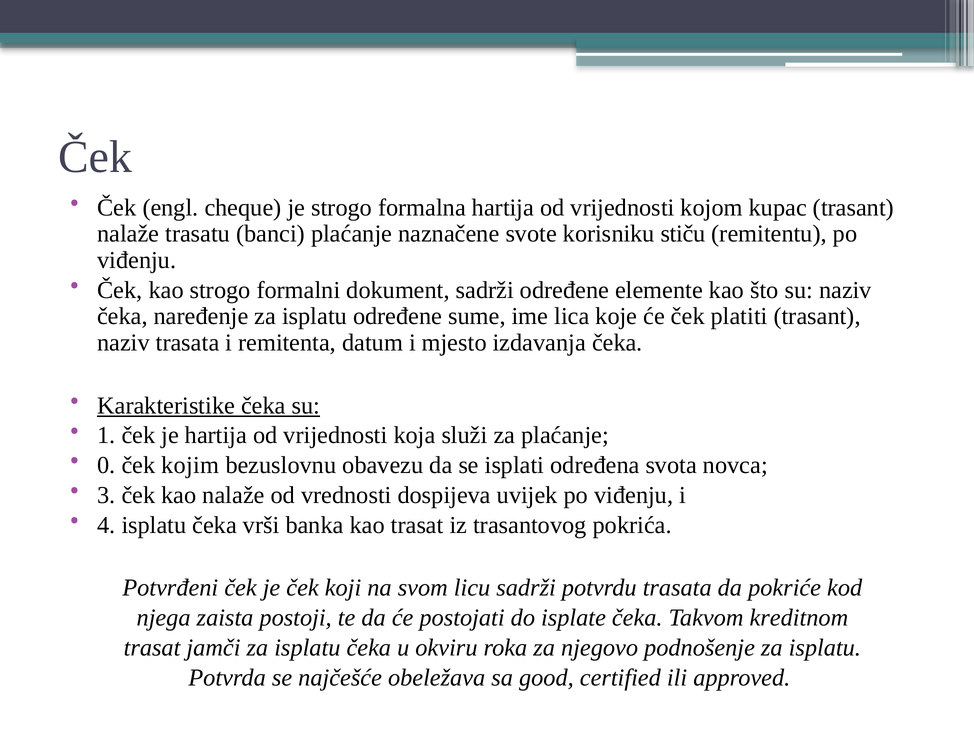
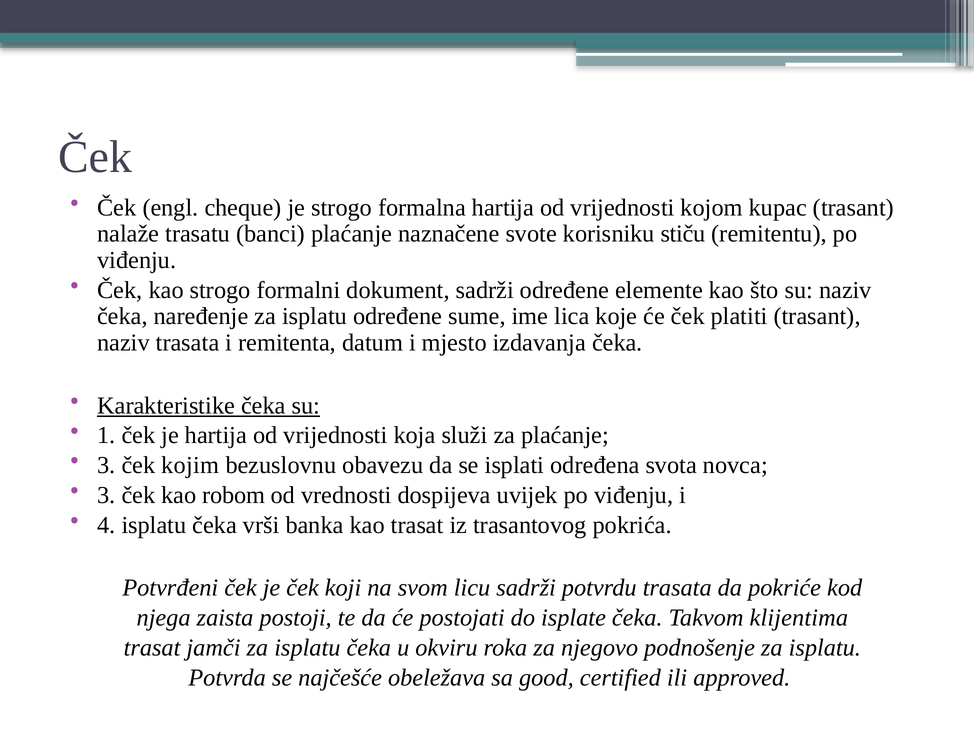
0 at (106, 466): 0 -> 3
kao nalaže: nalaže -> robom
kreditnom: kreditnom -> klijentima
